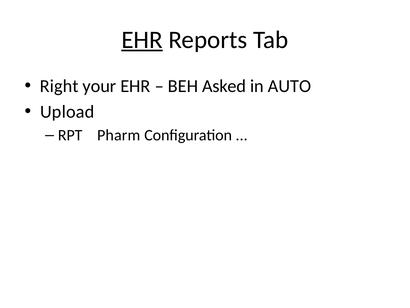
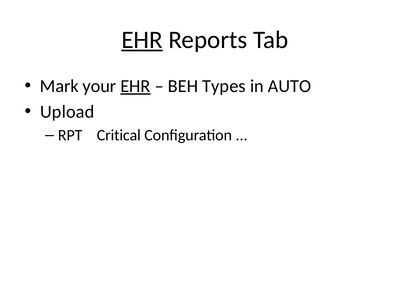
Right: Right -> Mark
EHR at (135, 86) underline: none -> present
Asked: Asked -> Types
Pharm: Pharm -> Critical
